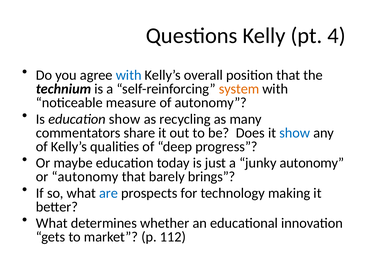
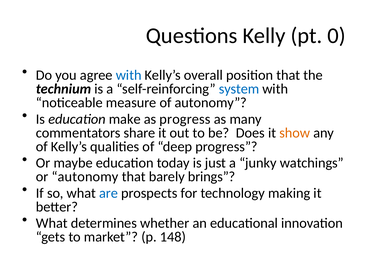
4: 4 -> 0
system colour: orange -> blue
education show: show -> make
as recycling: recycling -> progress
show at (295, 133) colour: blue -> orange
junky autonomy: autonomy -> watchings
112: 112 -> 148
